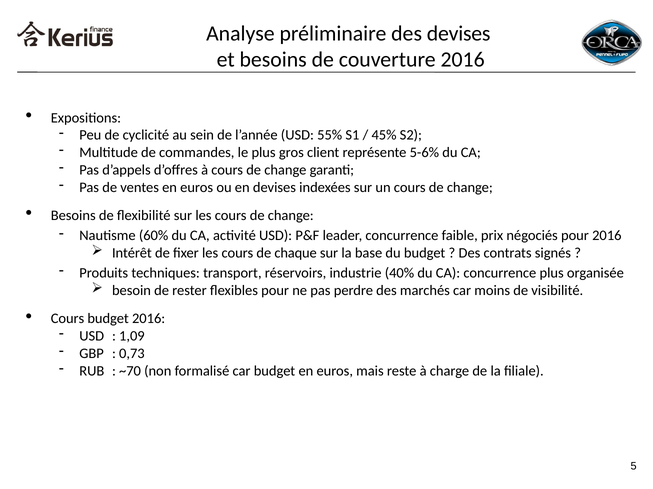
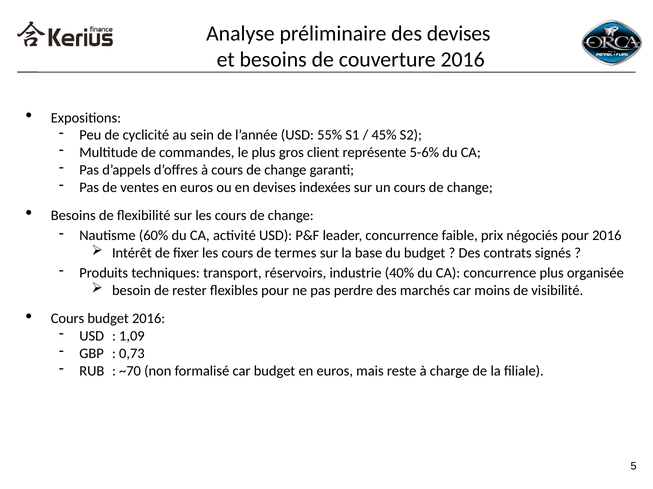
chaque: chaque -> termes
